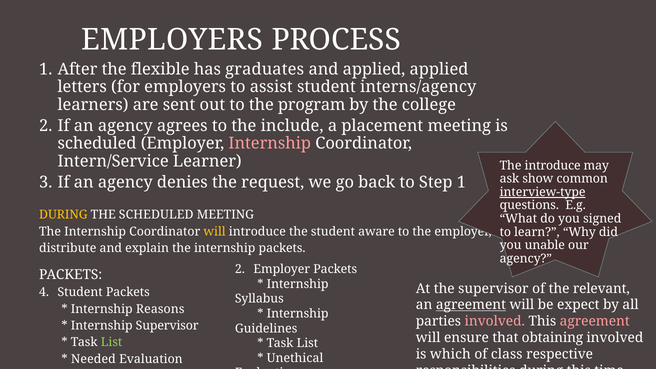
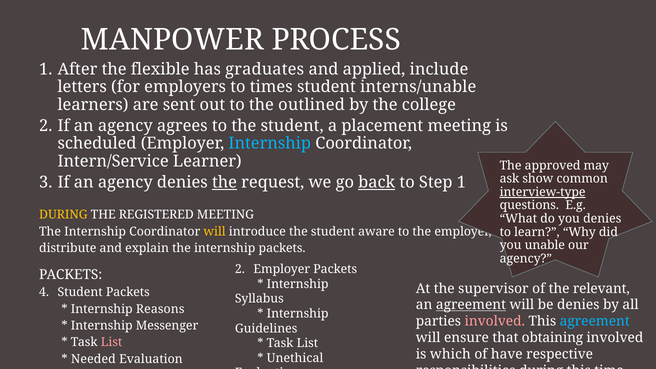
EMPLOYERS at (172, 40): EMPLOYERS -> MANPOWER
applied applied: applied -> include
assist: assist -> times
interns/agency: interns/agency -> interns/unable
program: program -> outlined
to the include: include -> student
Internship at (270, 143) colour: pink -> light blue
The introduce: introduce -> approved
the at (224, 182) underline: none -> present
back underline: none -> present
THE SCHEDULED: SCHEDULED -> REGISTERED
you signed: signed -> denies
be expect: expect -> denies
agreement at (595, 321) colour: pink -> light blue
Internship Supervisor: Supervisor -> Messenger
List at (112, 342) colour: light green -> pink
class: class -> have
